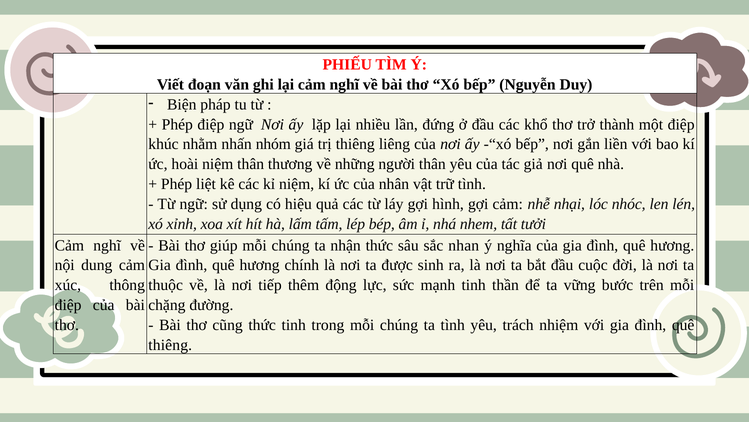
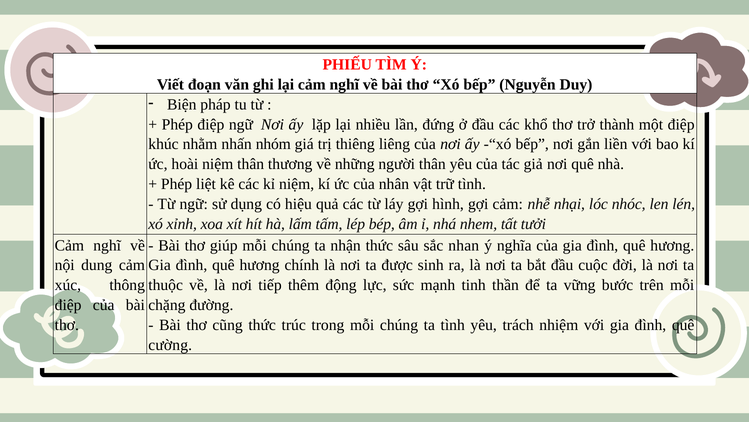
thức tinh: tinh -> trúc
thiêng at (170, 344): thiêng -> cường
